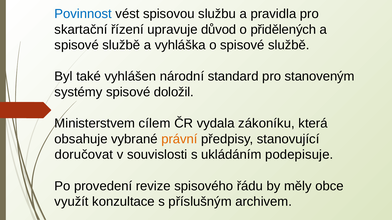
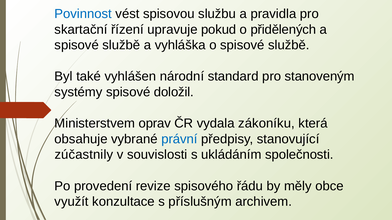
důvod: důvod -> pokud
cílem: cílem -> oprav
právní colour: orange -> blue
doručovat: doručovat -> zúčastnily
podepisuje: podepisuje -> společnosti
